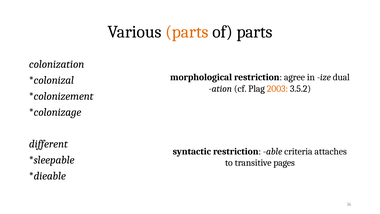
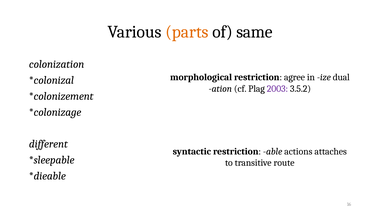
of parts: parts -> same
2003 colour: orange -> purple
criteria: criteria -> actions
pages: pages -> route
